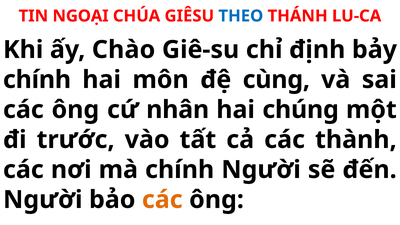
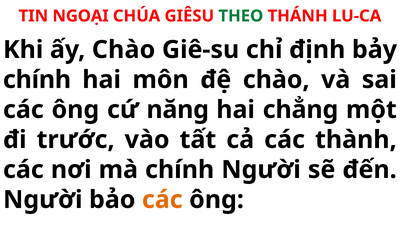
THEO colour: blue -> green
đệ cùng: cùng -> chào
nhân: nhân -> năng
chúng: chúng -> chẳng
